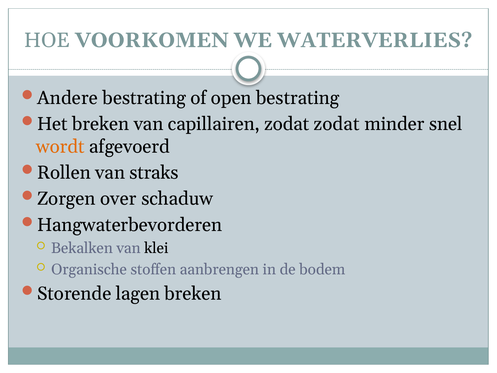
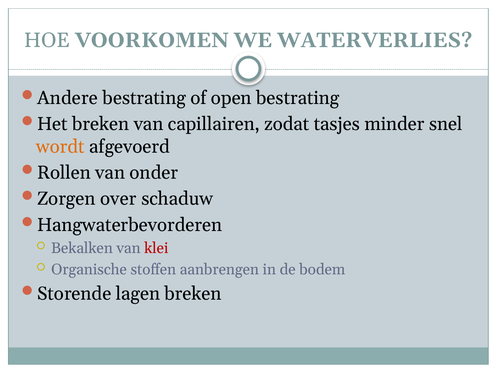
zodat zodat: zodat -> tasjes
straks: straks -> onder
klei colour: black -> red
